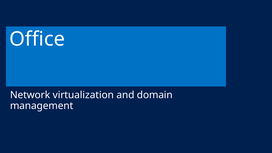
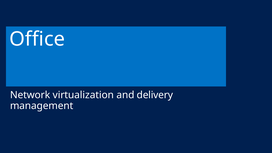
domain: domain -> delivery
